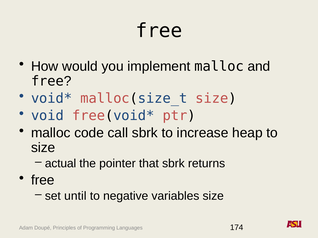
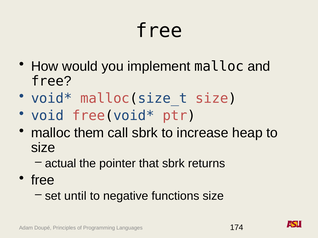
code: code -> them
variables: variables -> functions
